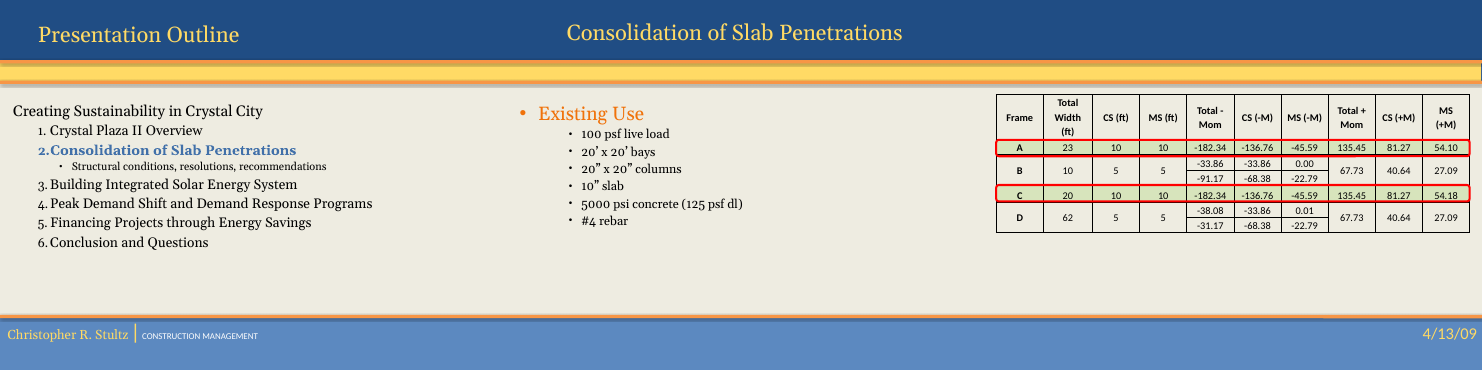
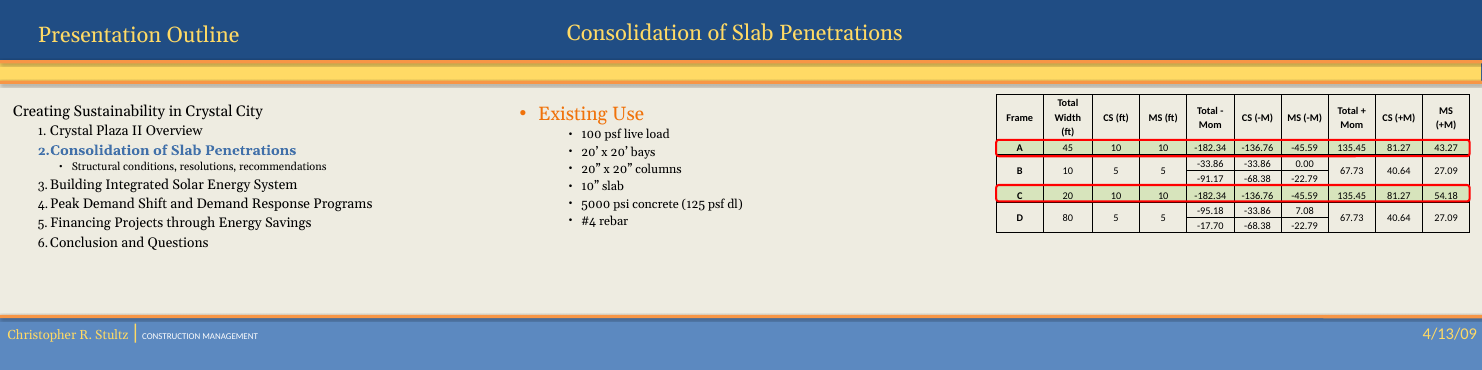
23: 23 -> 45
54.10: 54.10 -> 43.27
-38.08: -38.08 -> -95.18
0.01: 0.01 -> 7.08
62: 62 -> 80
-31.17: -31.17 -> -17.70
